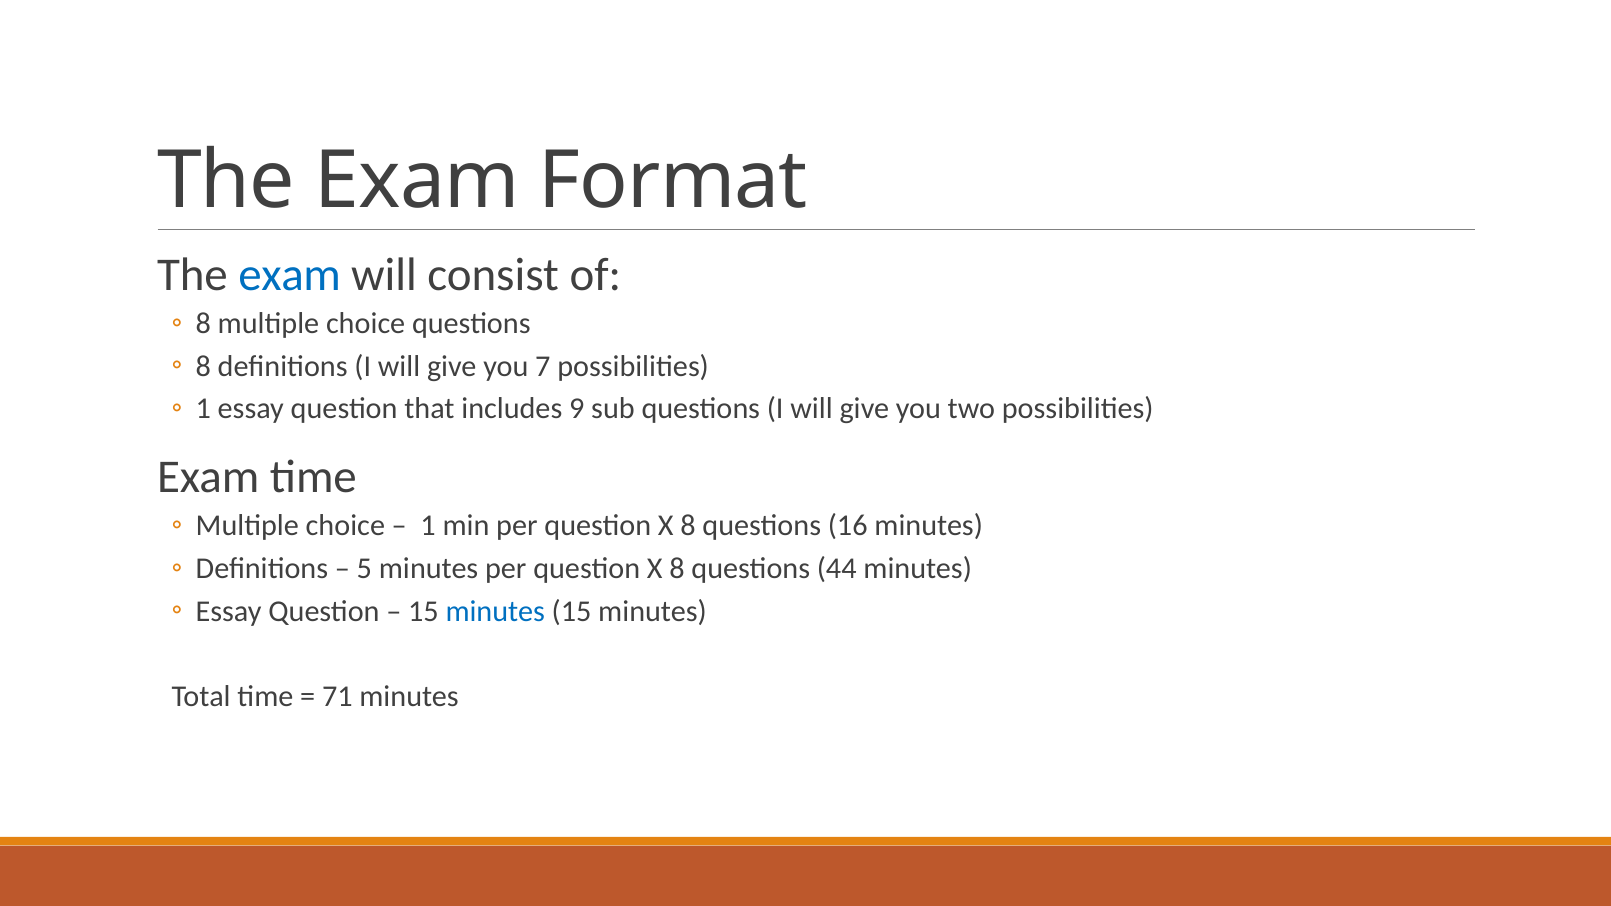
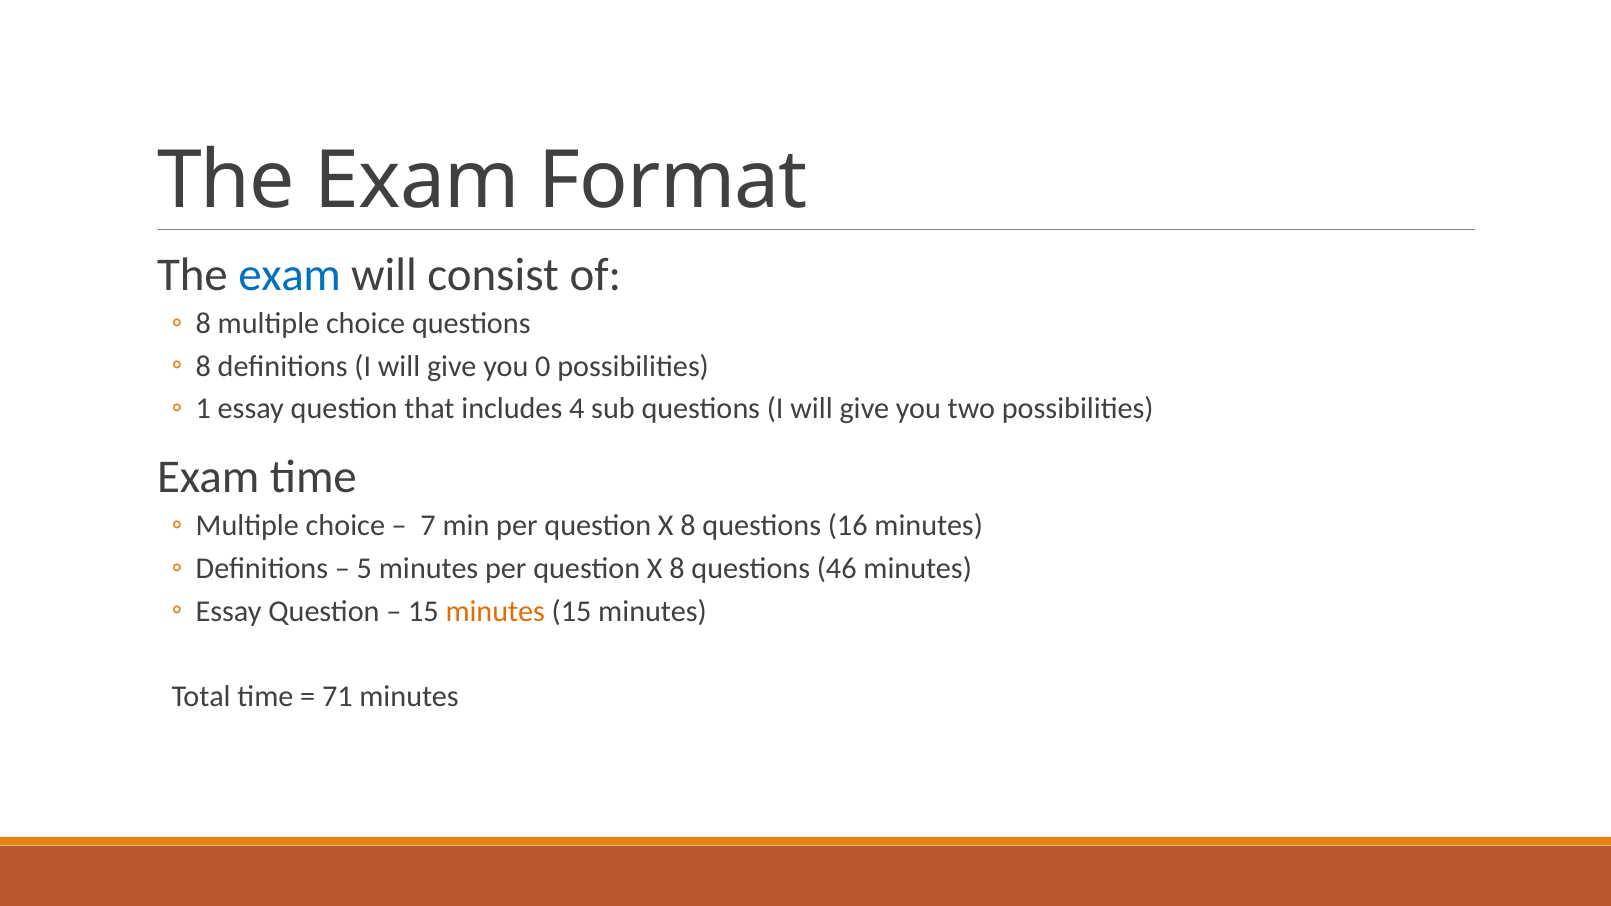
7: 7 -> 0
9: 9 -> 4
1 at (428, 526): 1 -> 7
44: 44 -> 46
minutes at (495, 611) colour: blue -> orange
